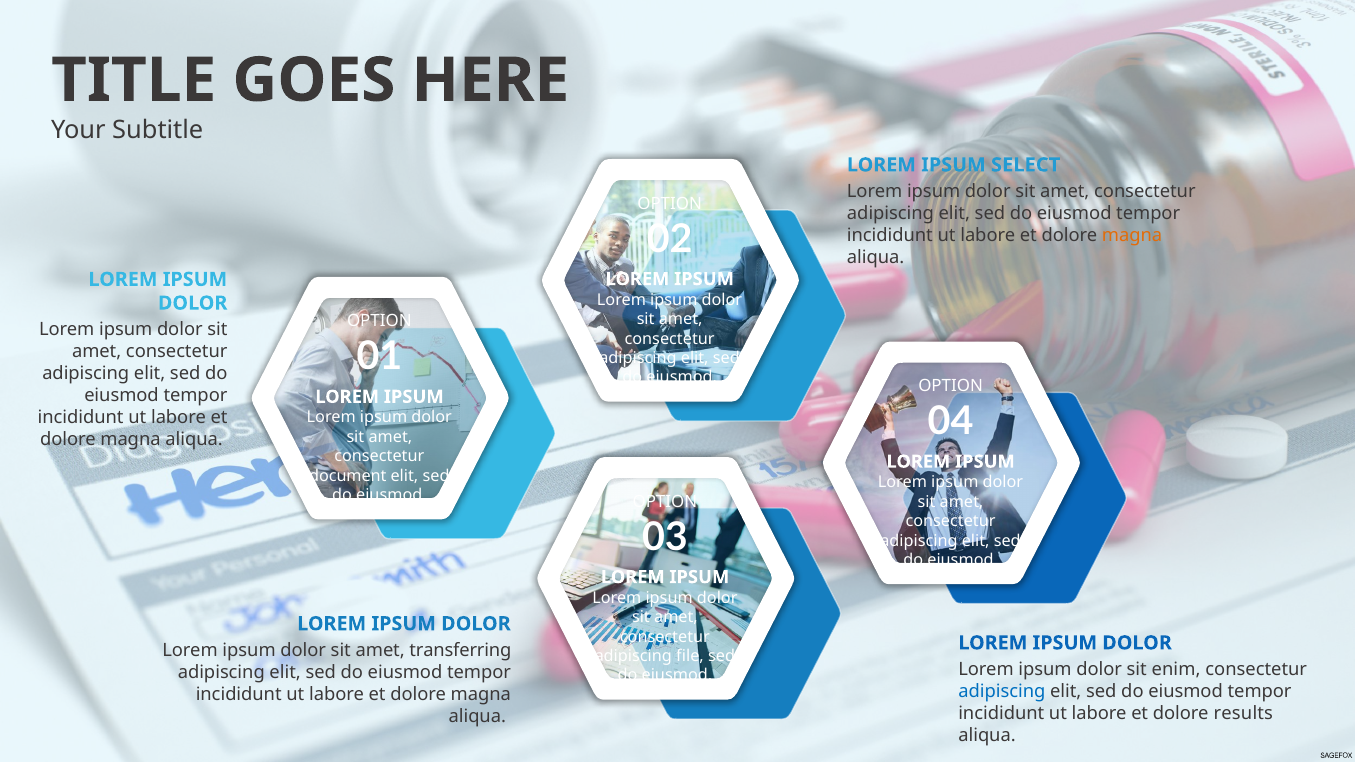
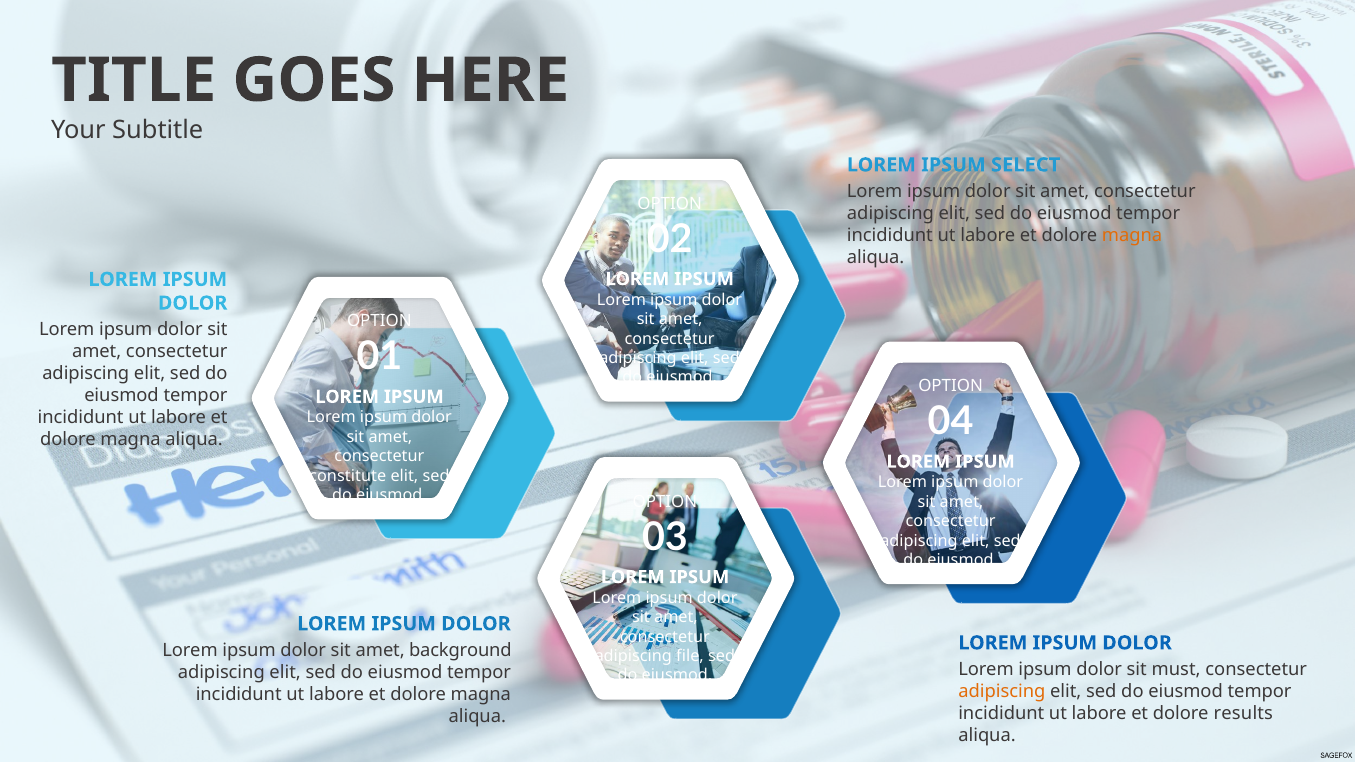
document: document -> constitute
transferring: transferring -> background
enim: enim -> must
adipiscing at (1002, 692) colour: blue -> orange
